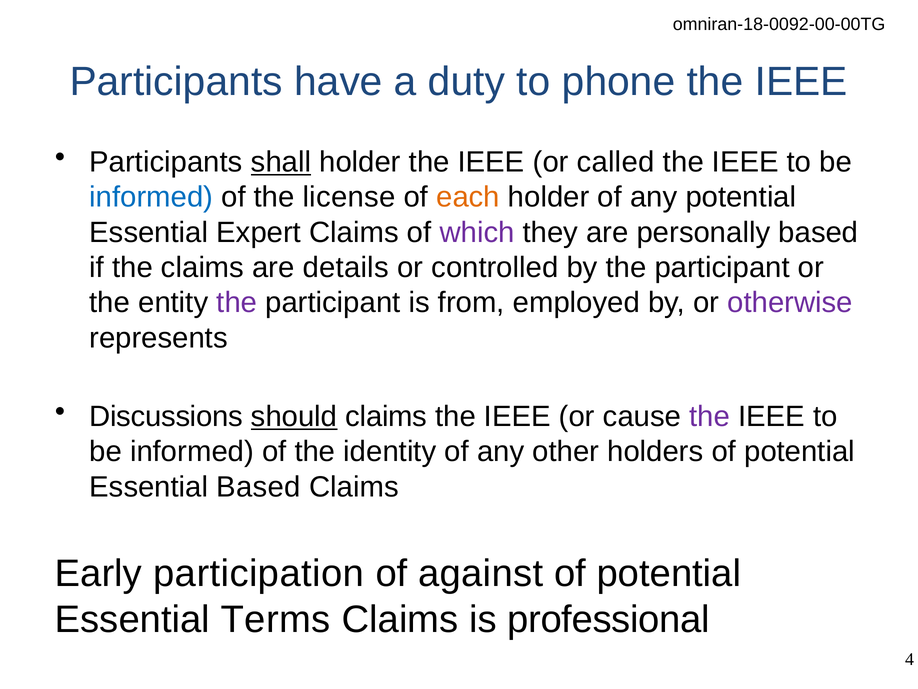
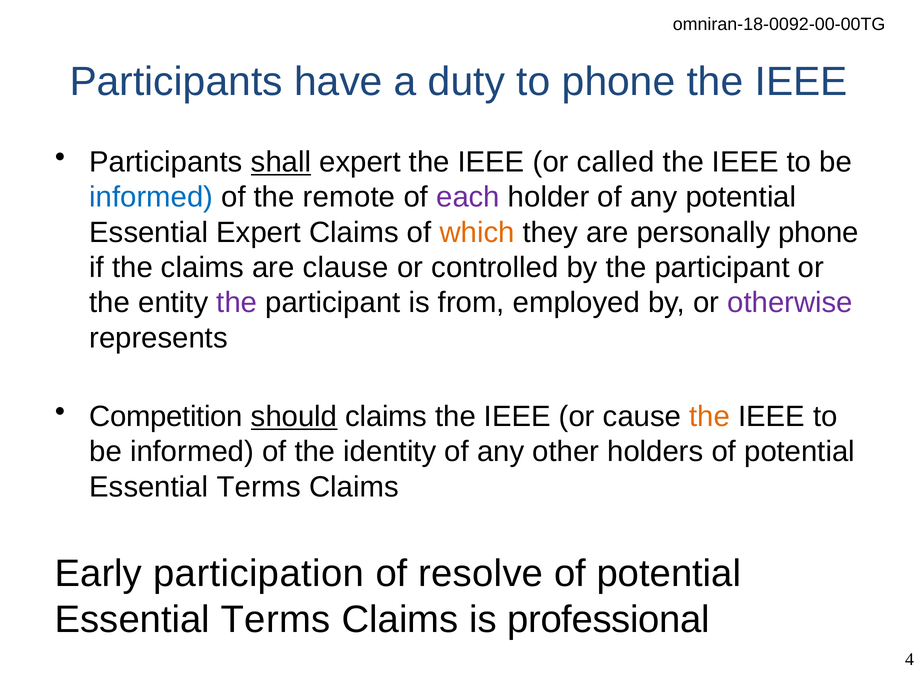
shall holder: holder -> expert
license: license -> remote
each colour: orange -> purple
which colour: purple -> orange
personally based: based -> phone
details: details -> clause
Discussions: Discussions -> Competition
the at (710, 416) colour: purple -> orange
Based at (259, 487): Based -> Terms
against: against -> resolve
